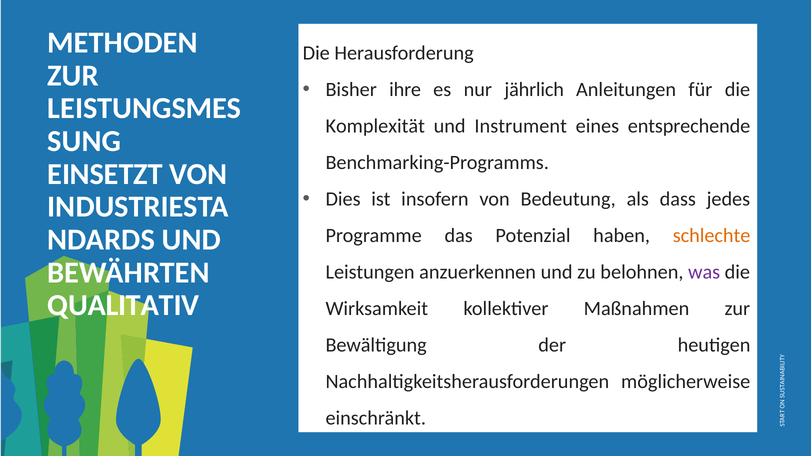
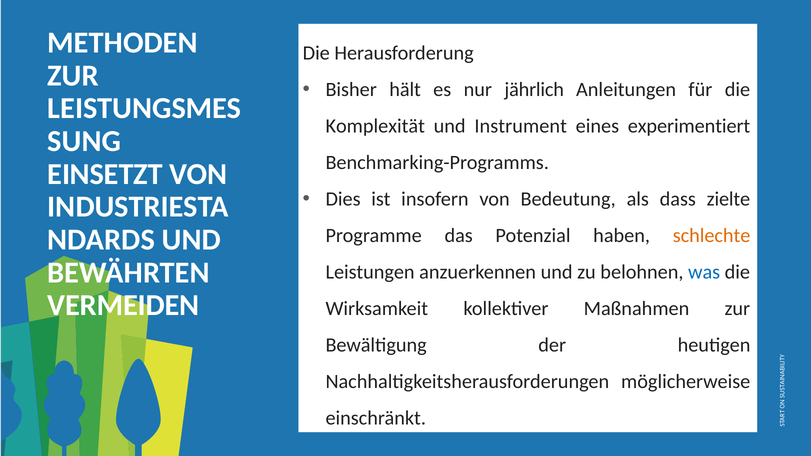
ihre: ihre -> hält
entsprechende: entsprechende -> experimentiert
jedes: jedes -> zielte
was colour: purple -> blue
QUALITATIV: QUALITATIV -> VERMEIDEN
